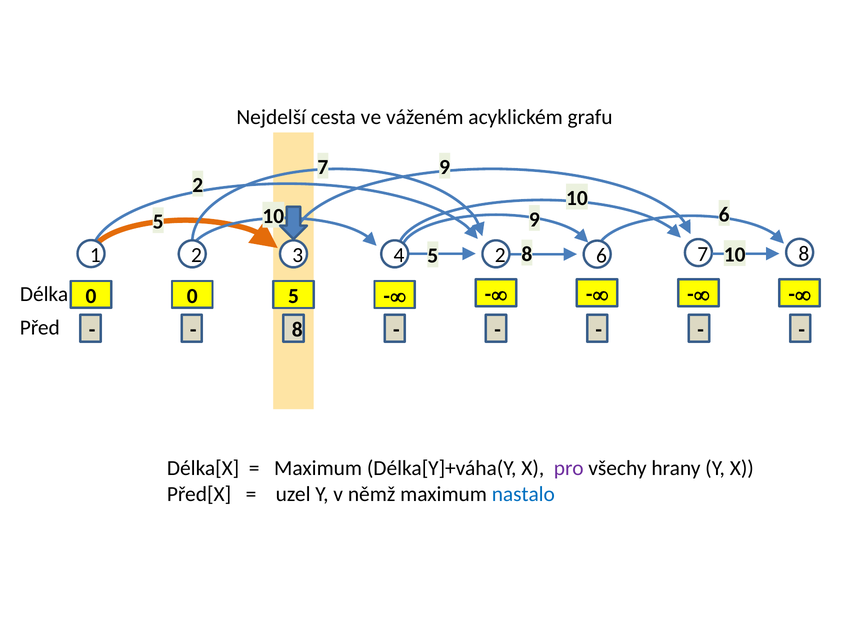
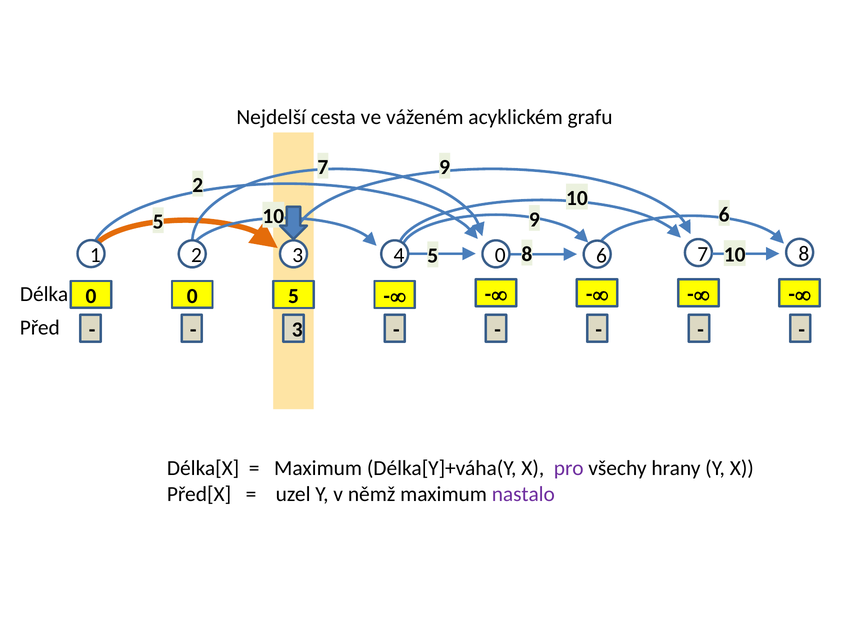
3 2: 2 -> 0
8 at (297, 330): 8 -> 3
nastalo colour: blue -> purple
